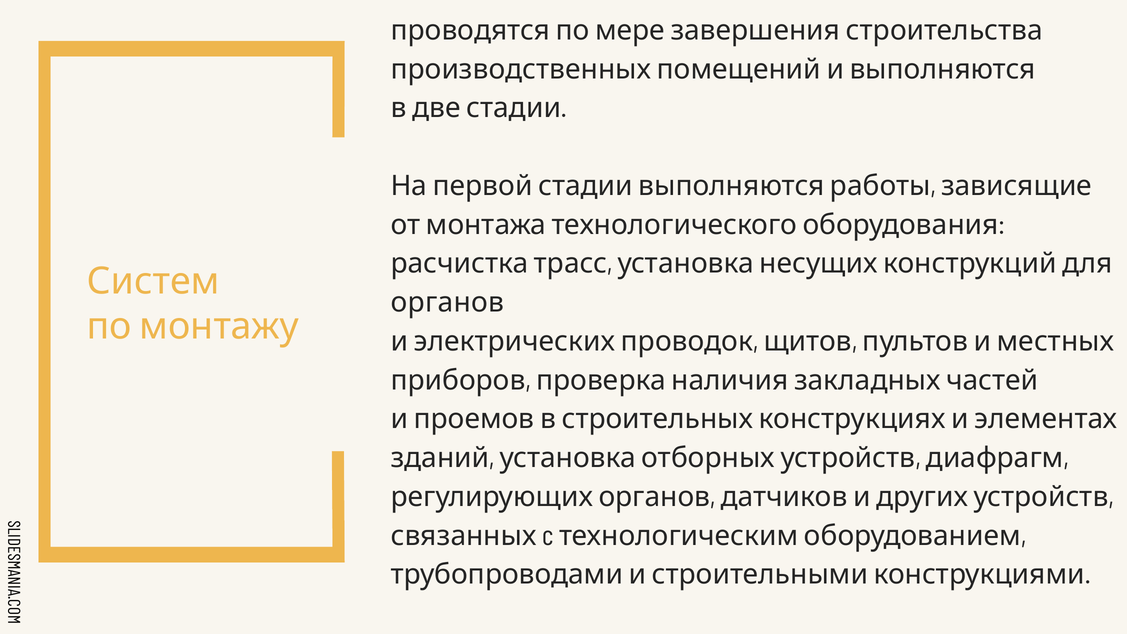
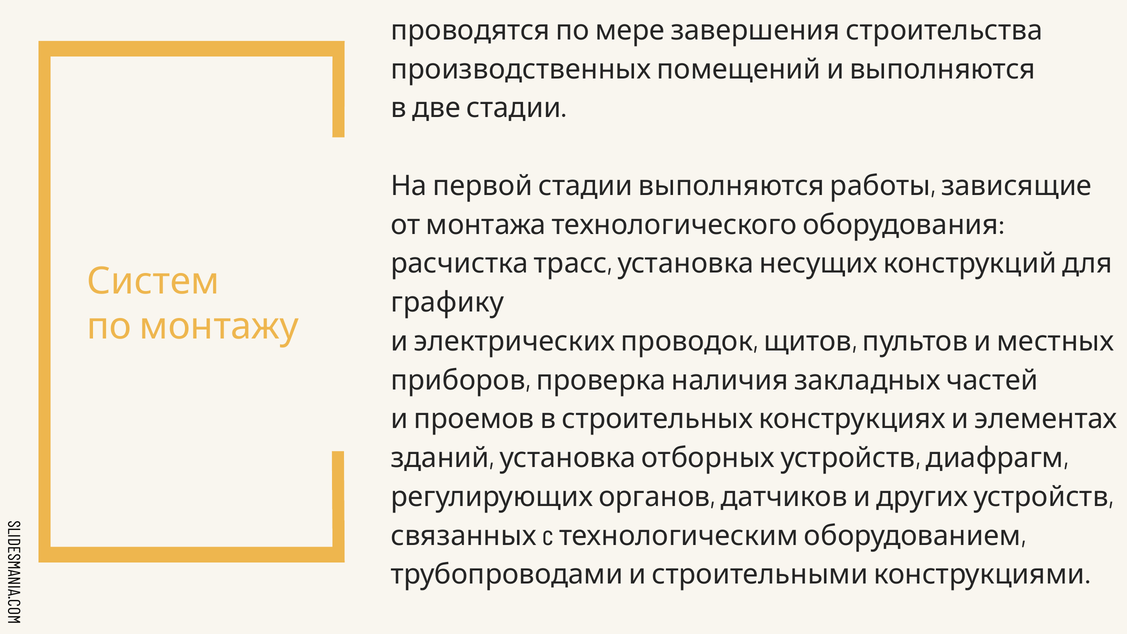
органов: органов -> графику
